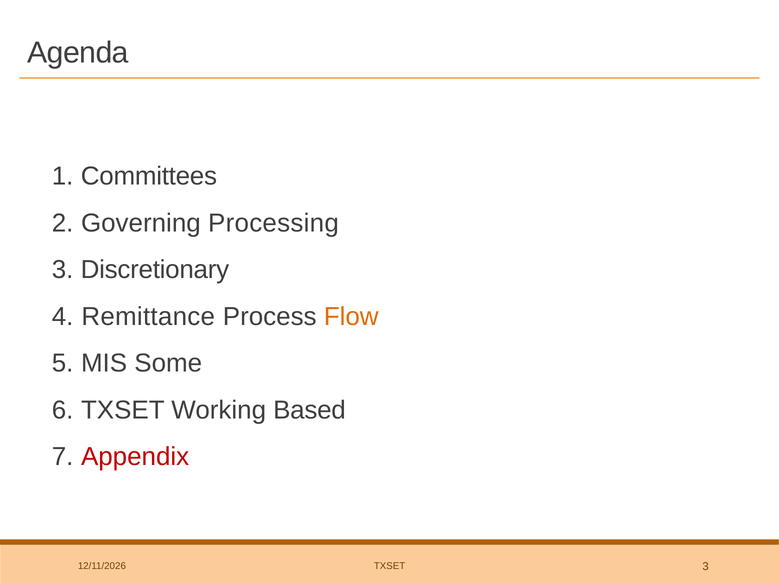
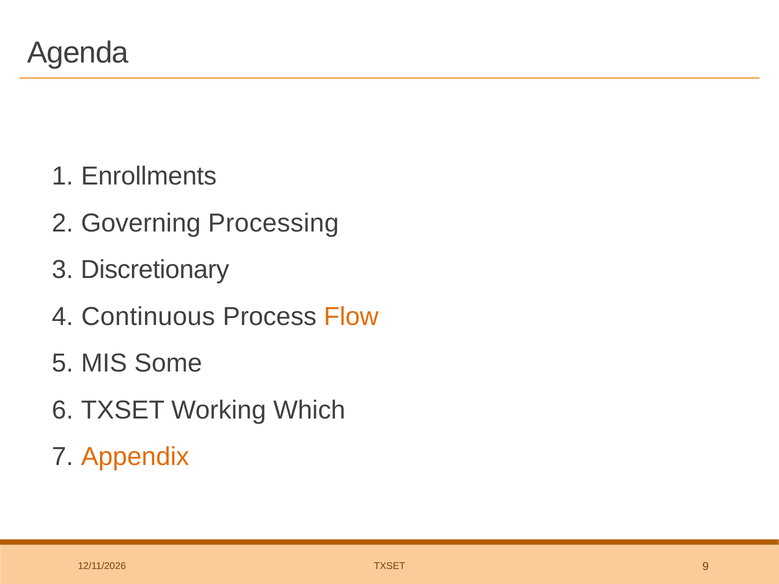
Committees: Committees -> Enrollments
Remittance: Remittance -> Continuous
Based: Based -> Which
Appendix colour: red -> orange
TXSET 3: 3 -> 9
